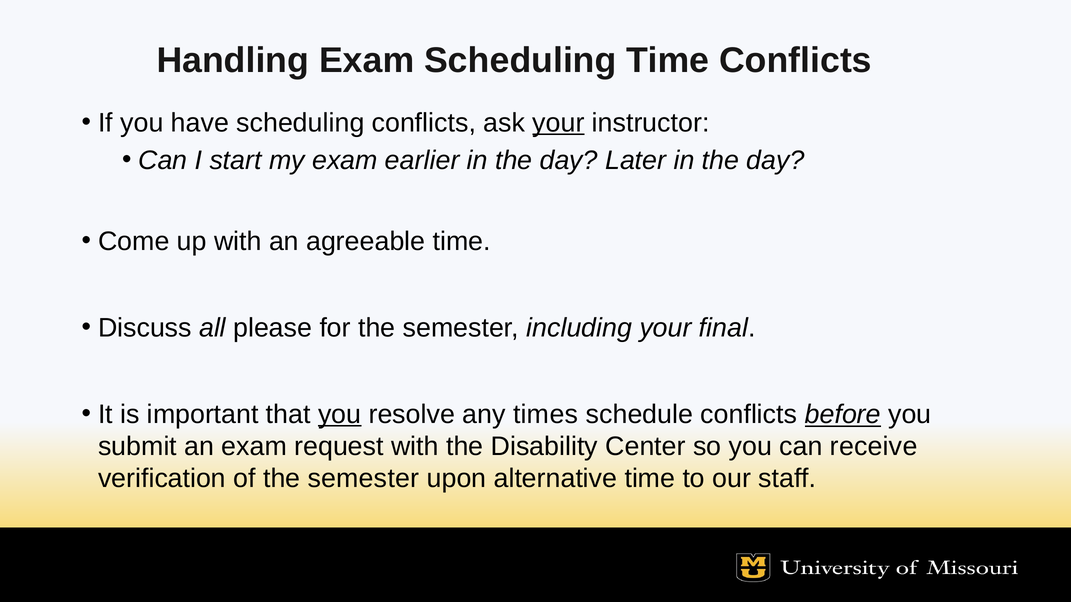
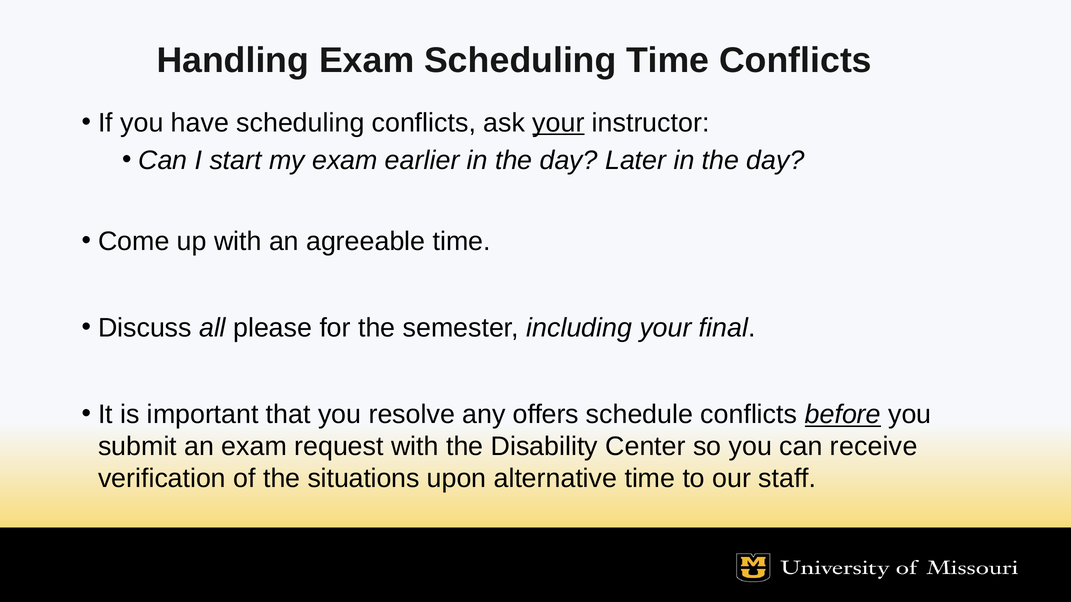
you at (340, 415) underline: present -> none
times: times -> offers
of the semester: semester -> situations
